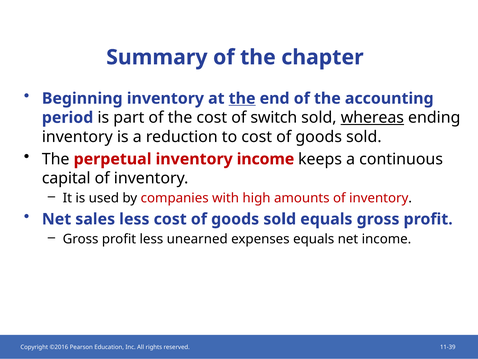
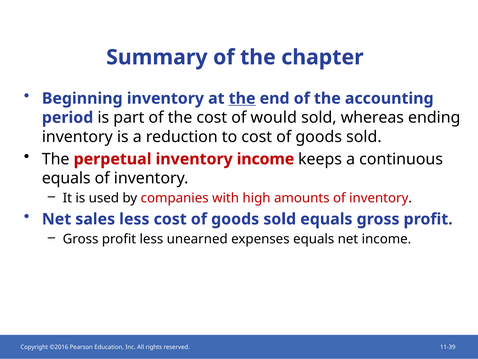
switch: switch -> would
whereas underline: present -> none
capital at (66, 178): capital -> equals
